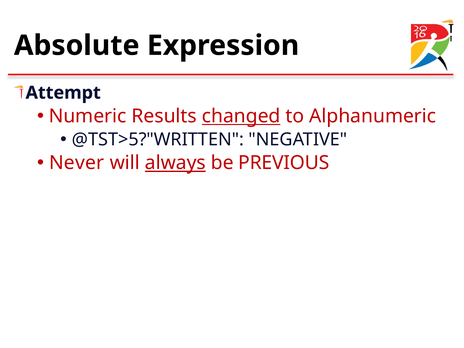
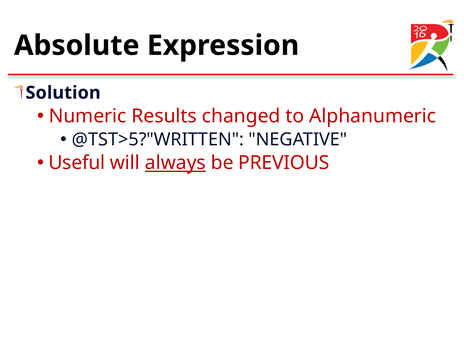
Attempt: Attempt -> Solution
changed underline: present -> none
Never: Never -> Useful
